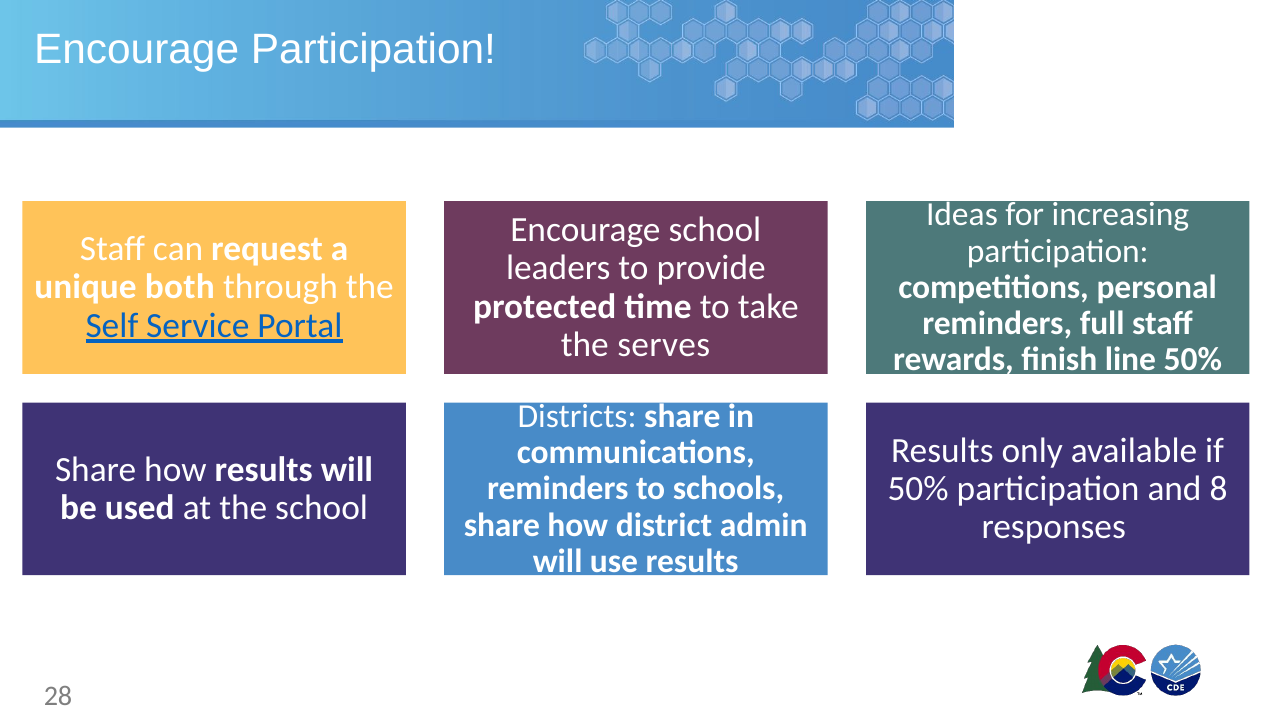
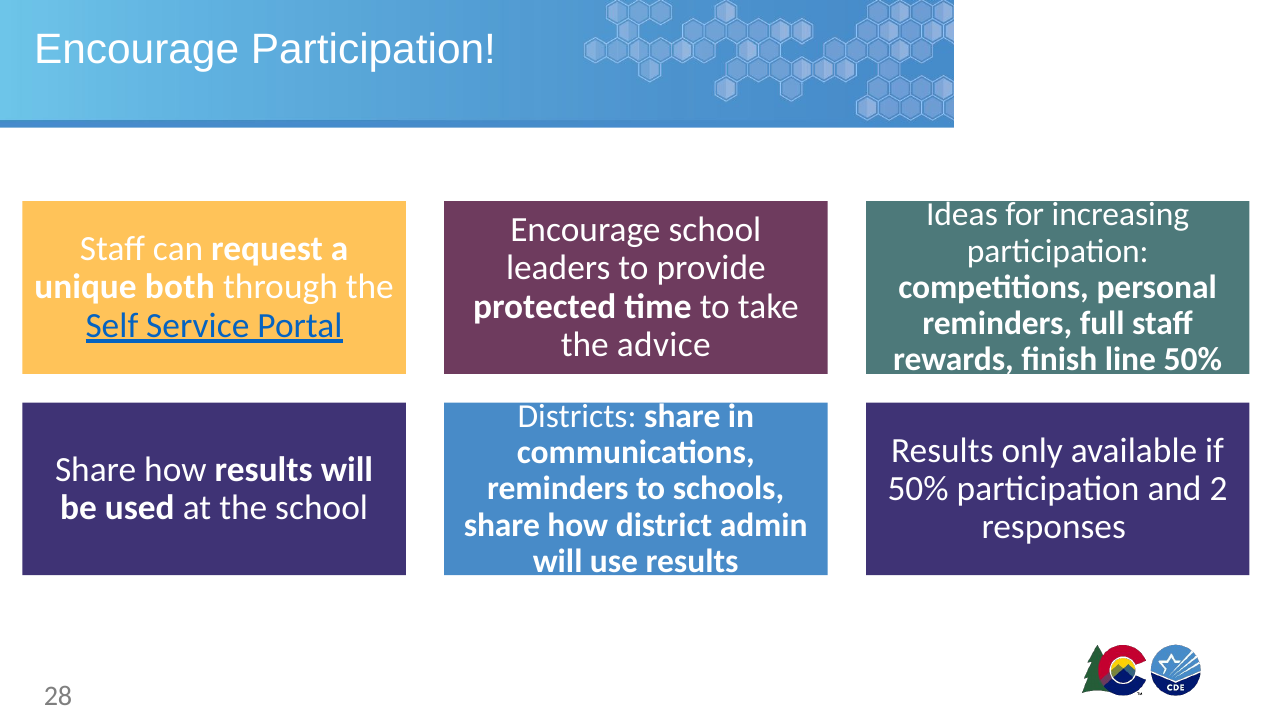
serves: serves -> advice
8: 8 -> 2
